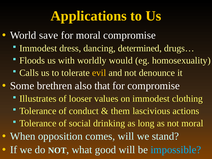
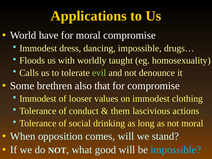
save: save -> have
dancing determined: determined -> impossible
would: would -> taught
evil colour: yellow -> light green
Illustrates at (38, 99): Illustrates -> Immodest
